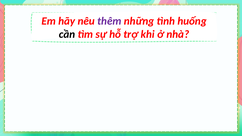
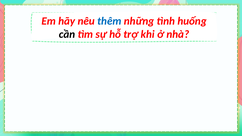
thêm colour: purple -> blue
